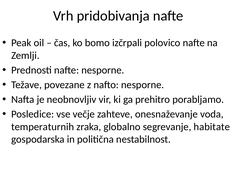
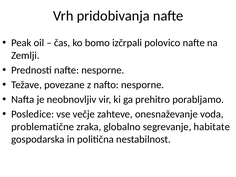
temperaturnih: temperaturnih -> problematične
